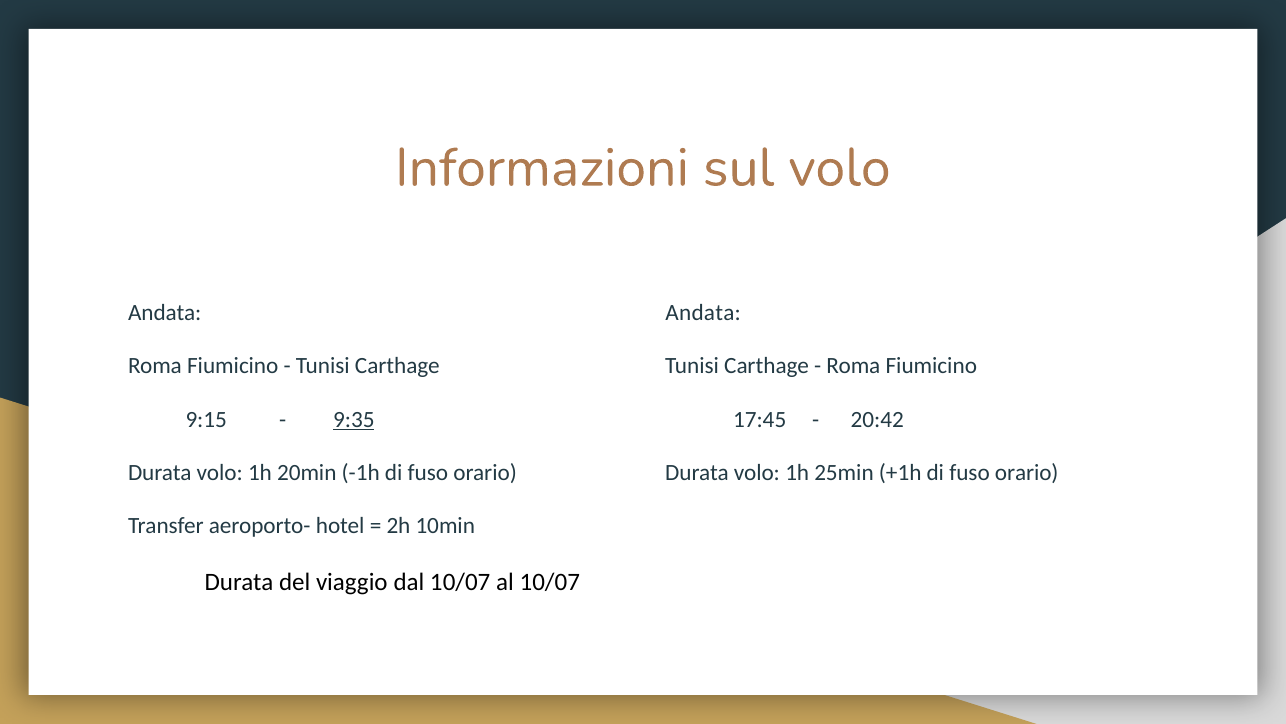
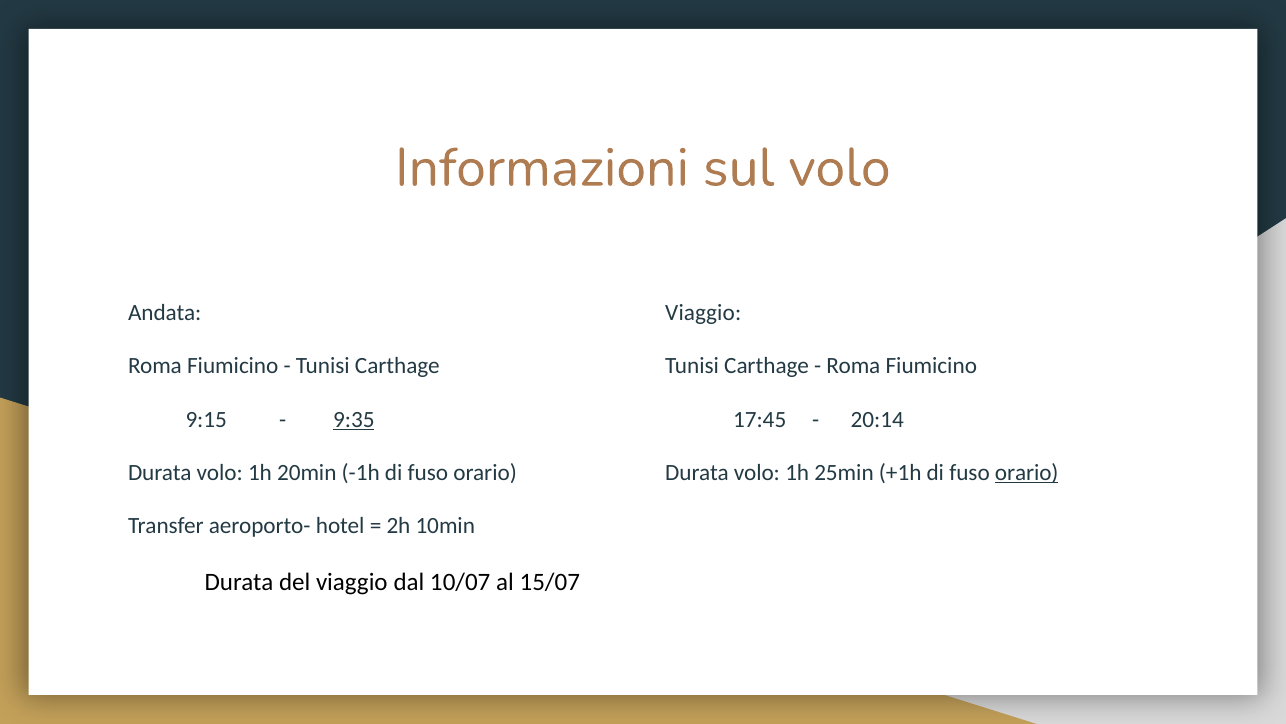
Andata at (703, 312): Andata -> Viaggio
20:42: 20:42 -> 20:14
orario at (1027, 472) underline: none -> present
al 10/07: 10/07 -> 15/07
